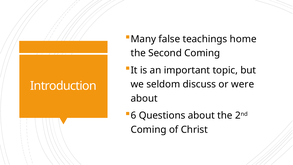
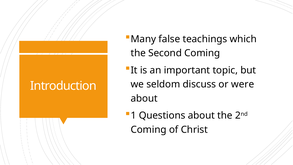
home: home -> which
6: 6 -> 1
